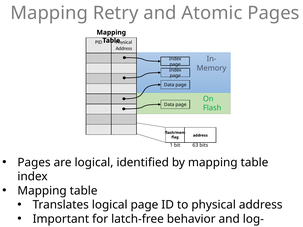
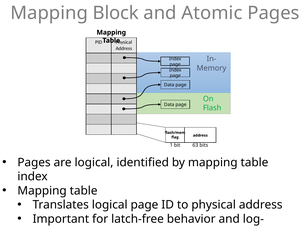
Retry: Retry -> Block
